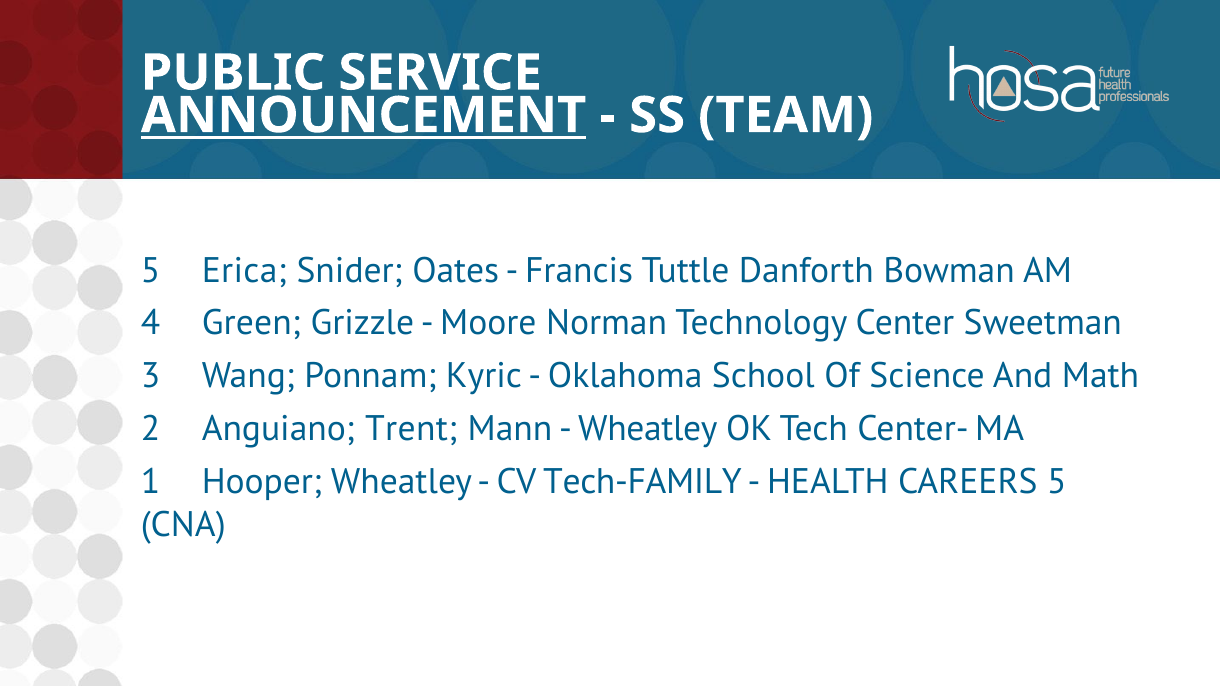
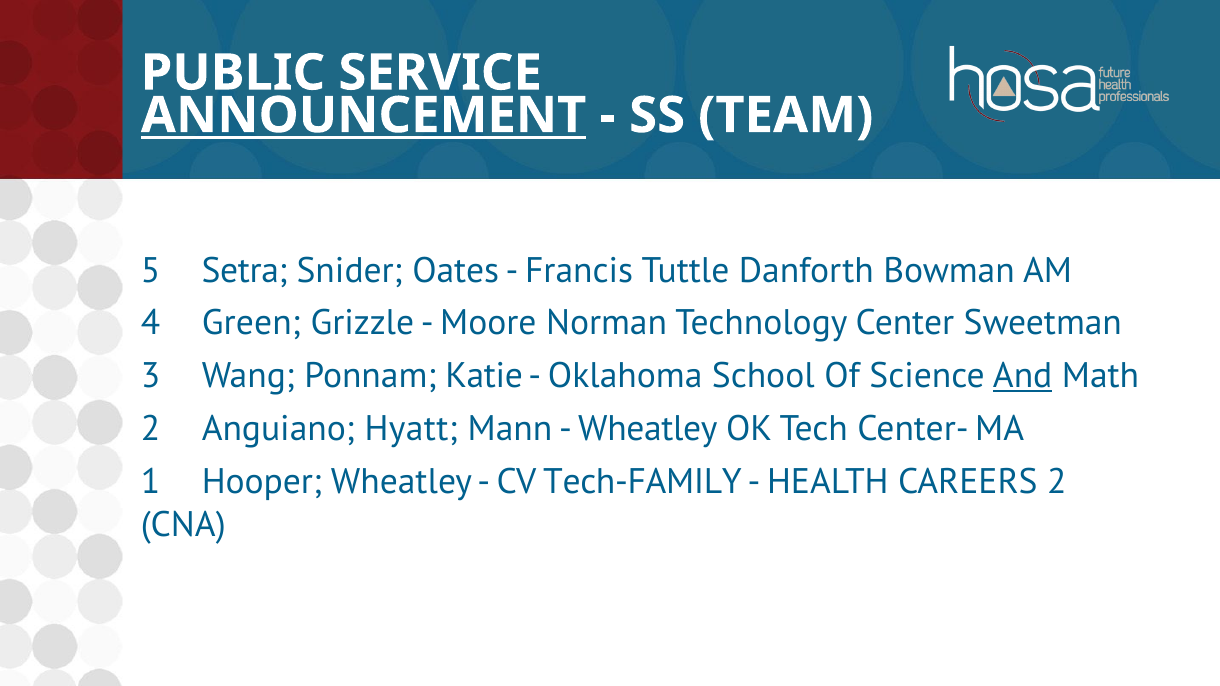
Erica: Erica -> Setra
Kyric: Kyric -> Katie
And underline: none -> present
Trent: Trent -> Hyatt
CAREERS 5: 5 -> 2
